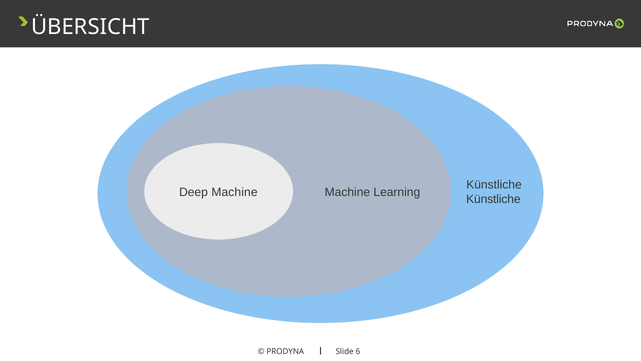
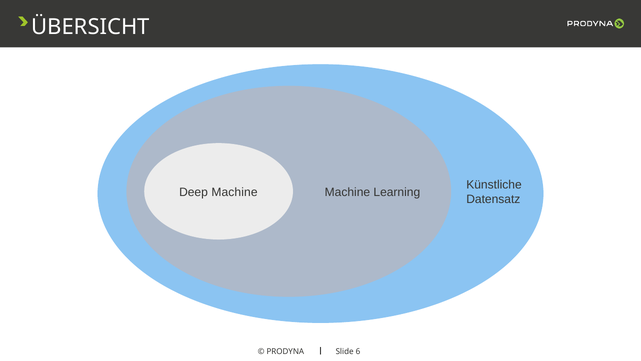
Künstliche at (493, 199): Künstliche -> Datensatz
